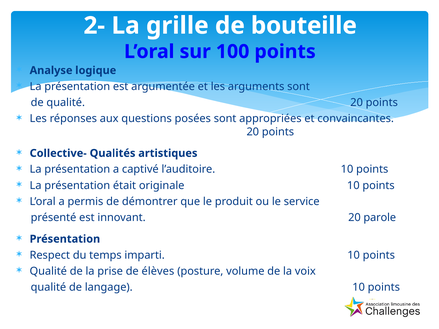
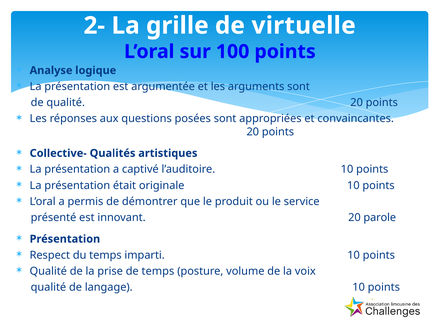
bouteille: bouteille -> virtuelle
de élèves: élèves -> temps
